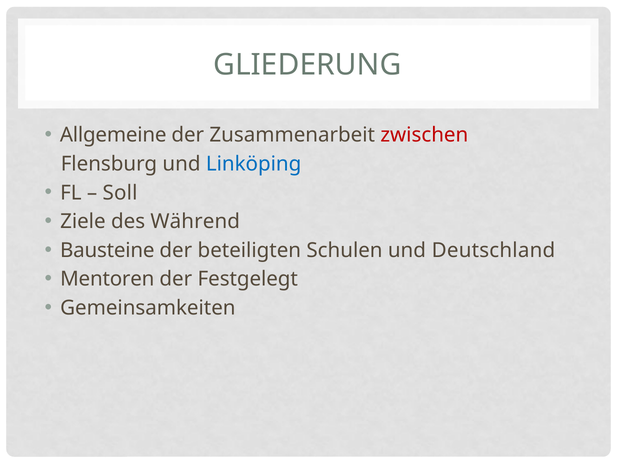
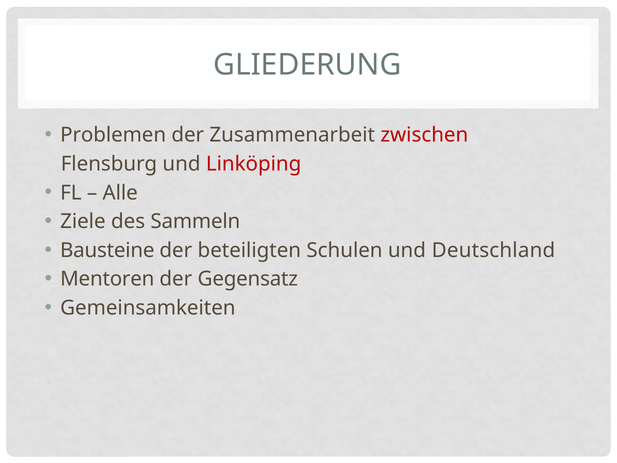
Allgemeine: Allgemeine -> Problemen
Linköping colour: blue -> red
Soll: Soll -> Alle
Während: Während -> Sammeln
Festgelegt: Festgelegt -> Gegensatz
